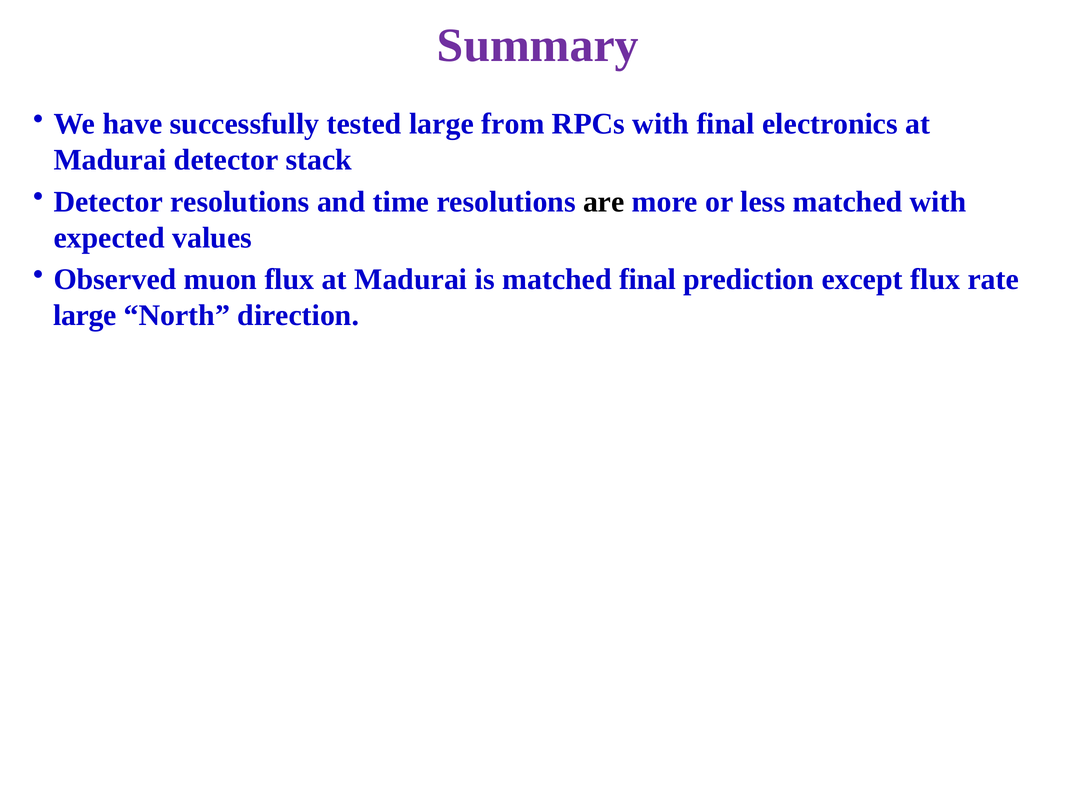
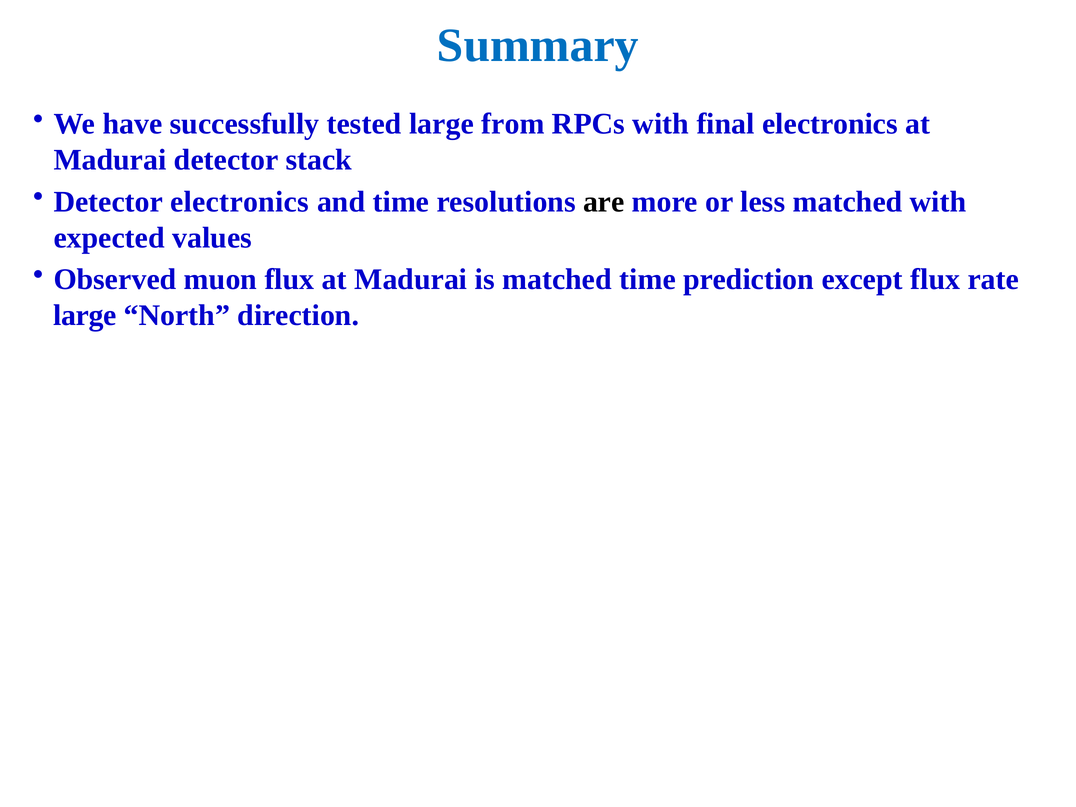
Summary colour: purple -> blue
Detector resolutions: resolutions -> electronics
matched final: final -> time
